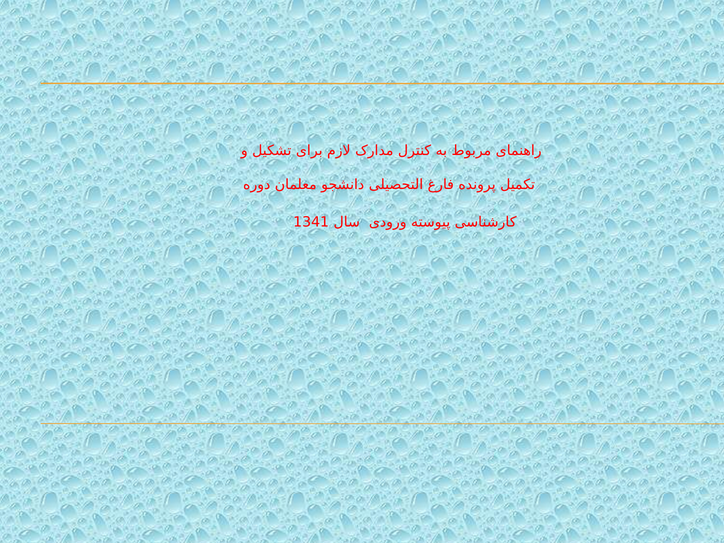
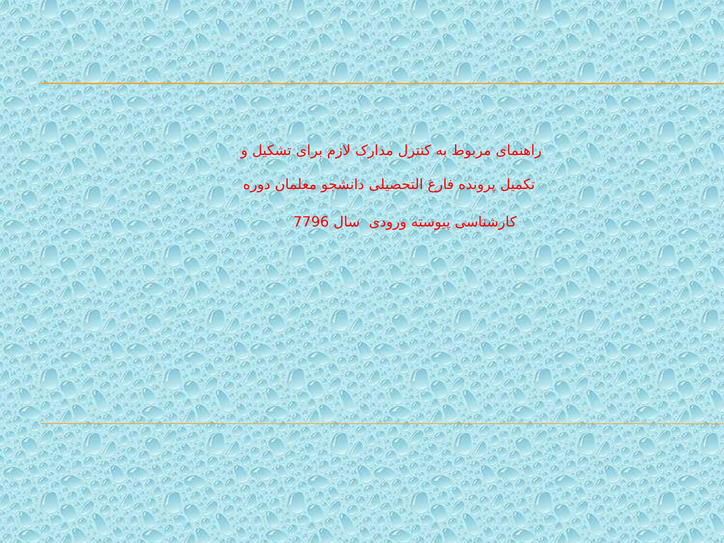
1341: 1341 -> 7796
